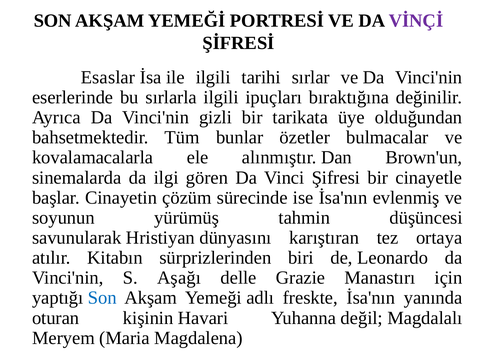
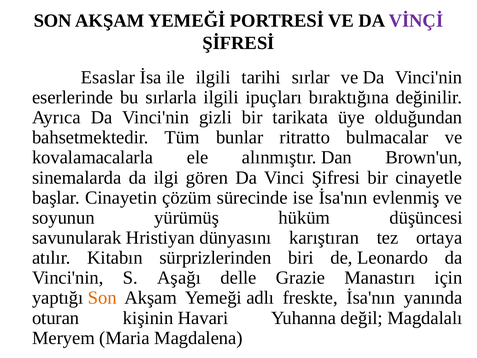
özetler: özetler -> ritratto
tahmin: tahmin -> hüküm
Son at (102, 298) colour: blue -> orange
